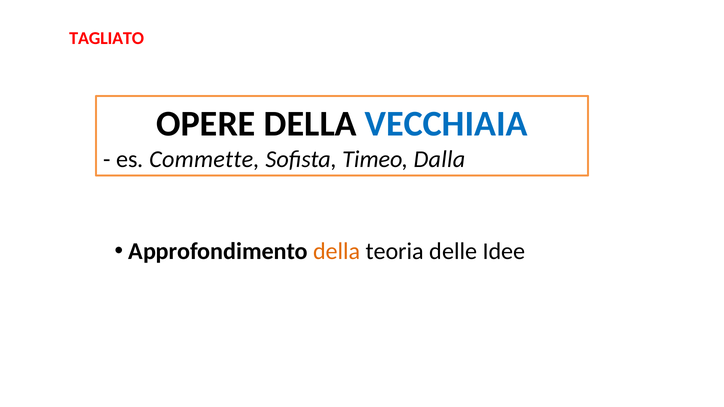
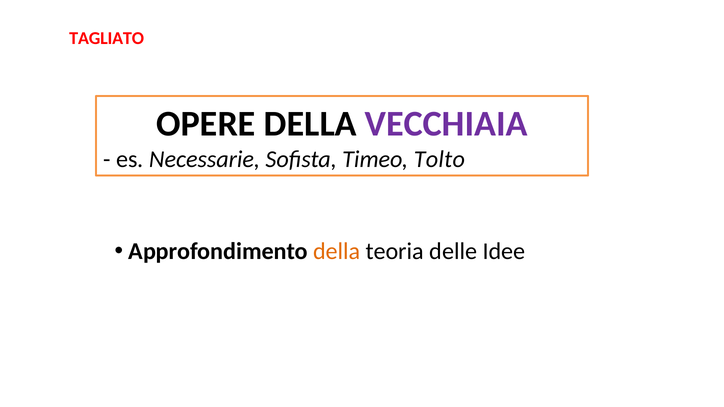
VECCHIAIA colour: blue -> purple
Commette: Commette -> Necessarie
Dalla: Dalla -> Tolto
